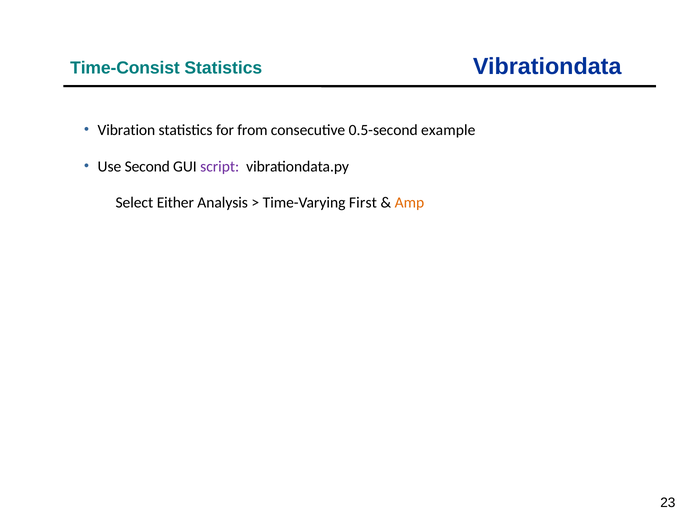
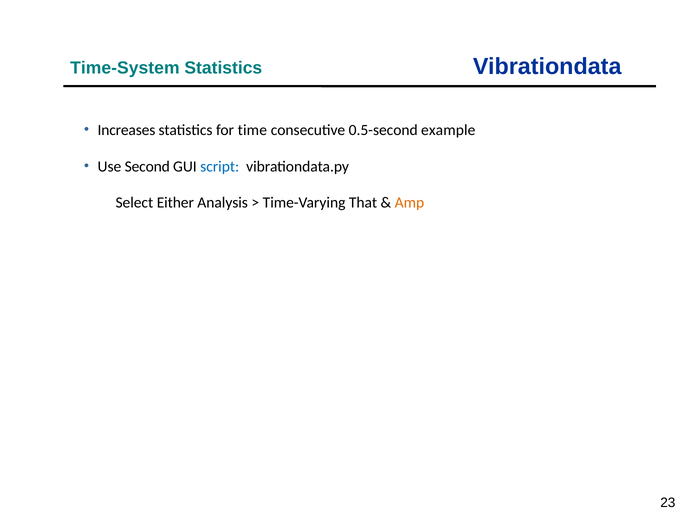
Time-Consist: Time-Consist -> Time-System
Vibration: Vibration -> Increases
from: from -> time
script colour: purple -> blue
First: First -> That
